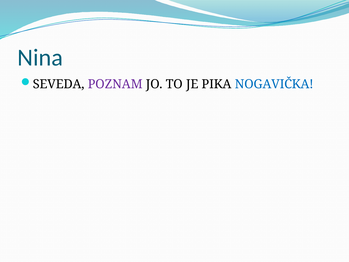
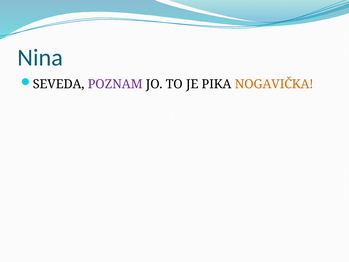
NOGAVIČKA colour: blue -> orange
